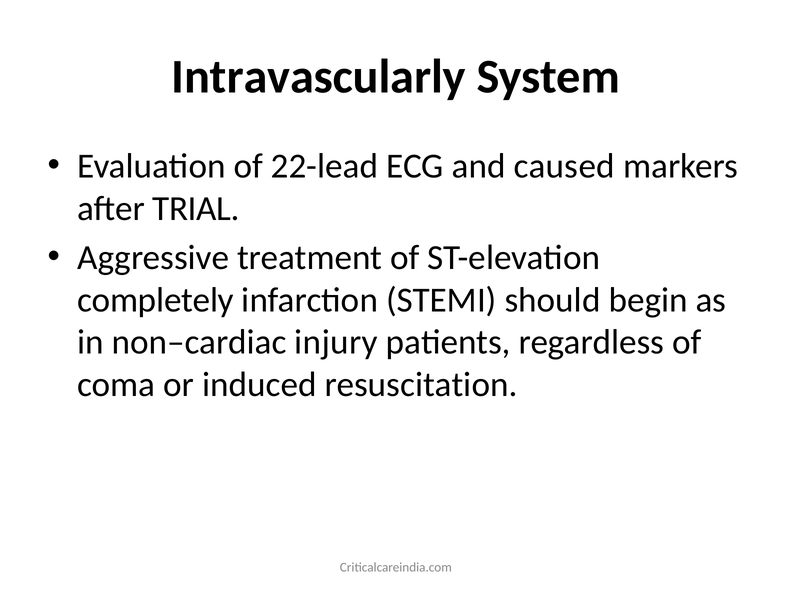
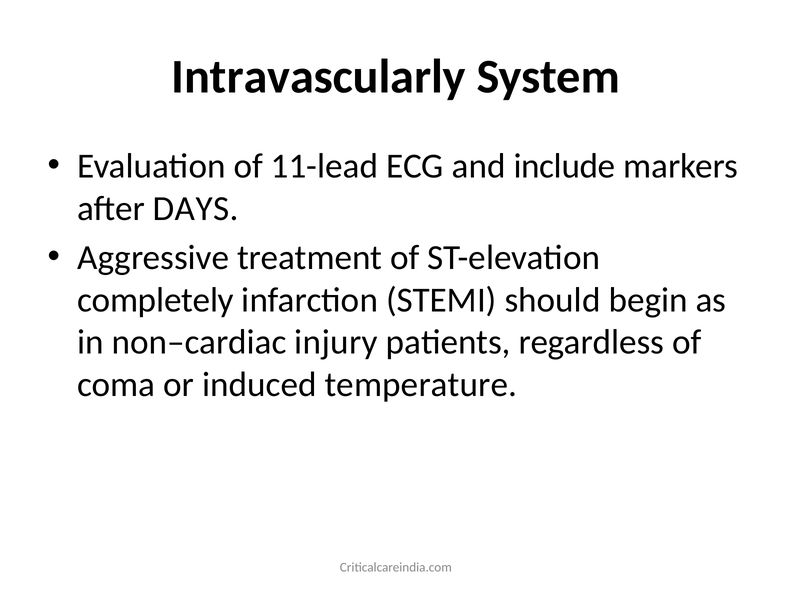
22-lead: 22-lead -> 11-lead
caused: caused -> include
TRIAL: TRIAL -> DAYS
resuscitation: resuscitation -> temperature
